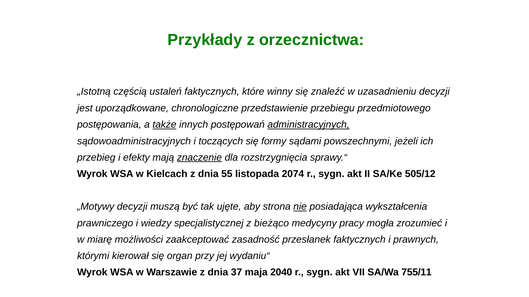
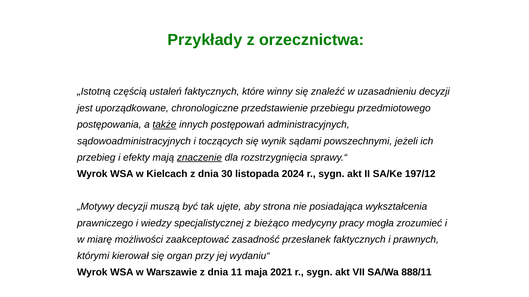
administracyjnych underline: present -> none
formy: formy -> wynik
55: 55 -> 30
2074: 2074 -> 2024
505/12: 505/12 -> 197/12
nie underline: present -> none
37: 37 -> 11
2040: 2040 -> 2021
755/11: 755/11 -> 888/11
